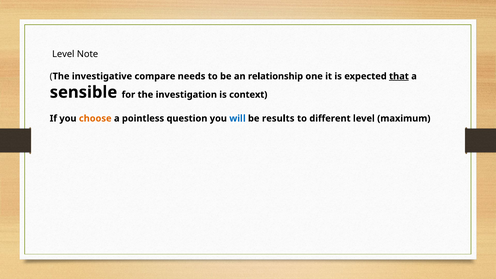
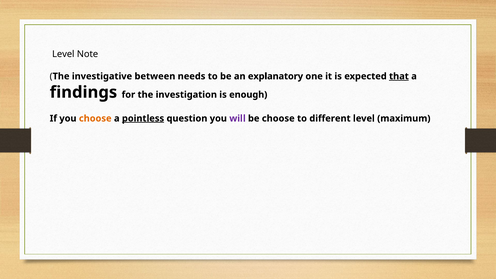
compare: compare -> between
relationship: relationship -> explanatory
sensible: sensible -> findings
context: context -> enough
pointless underline: none -> present
will colour: blue -> purple
be results: results -> choose
